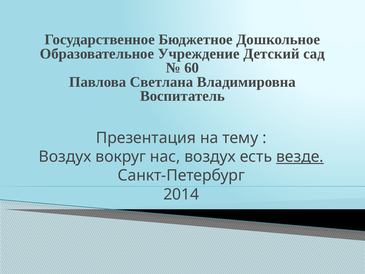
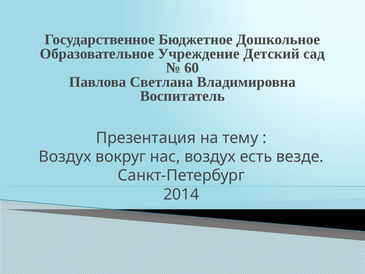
везде underline: present -> none
